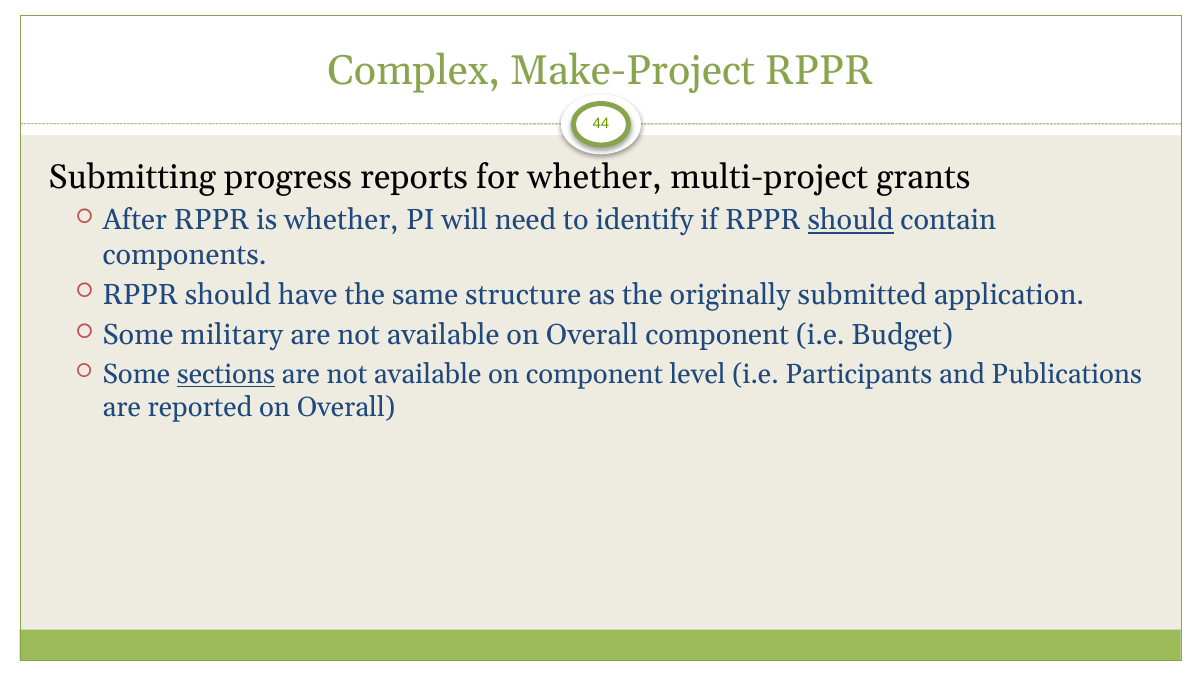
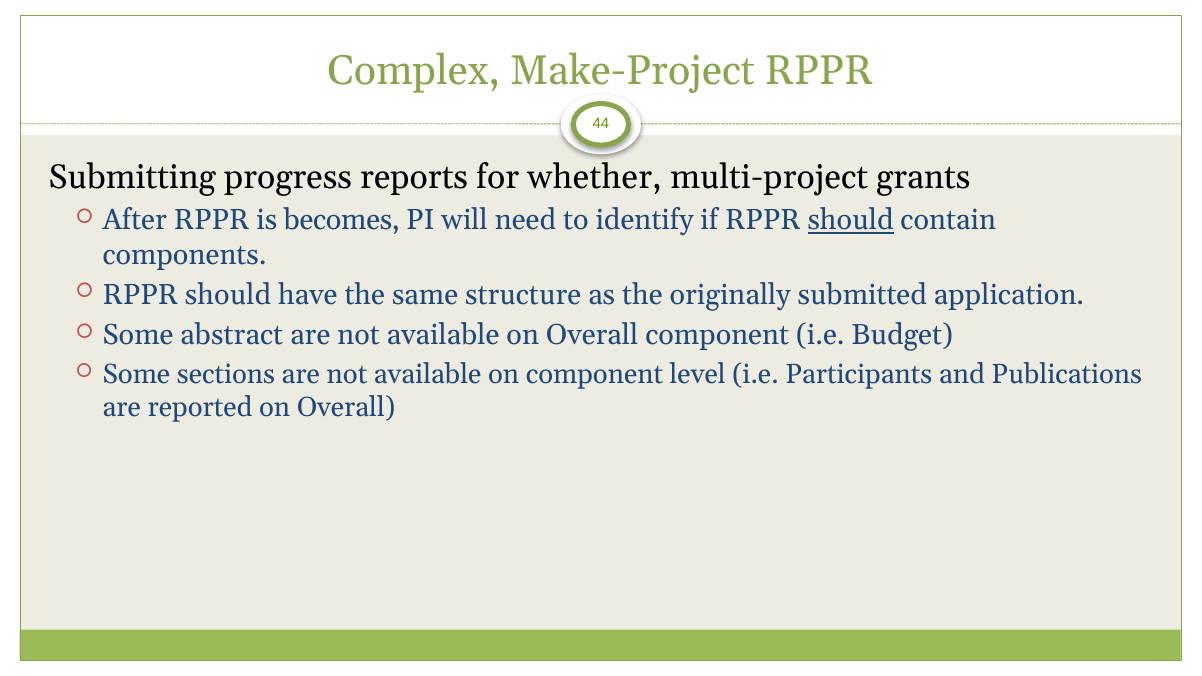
is whether: whether -> becomes
military: military -> abstract
sections underline: present -> none
